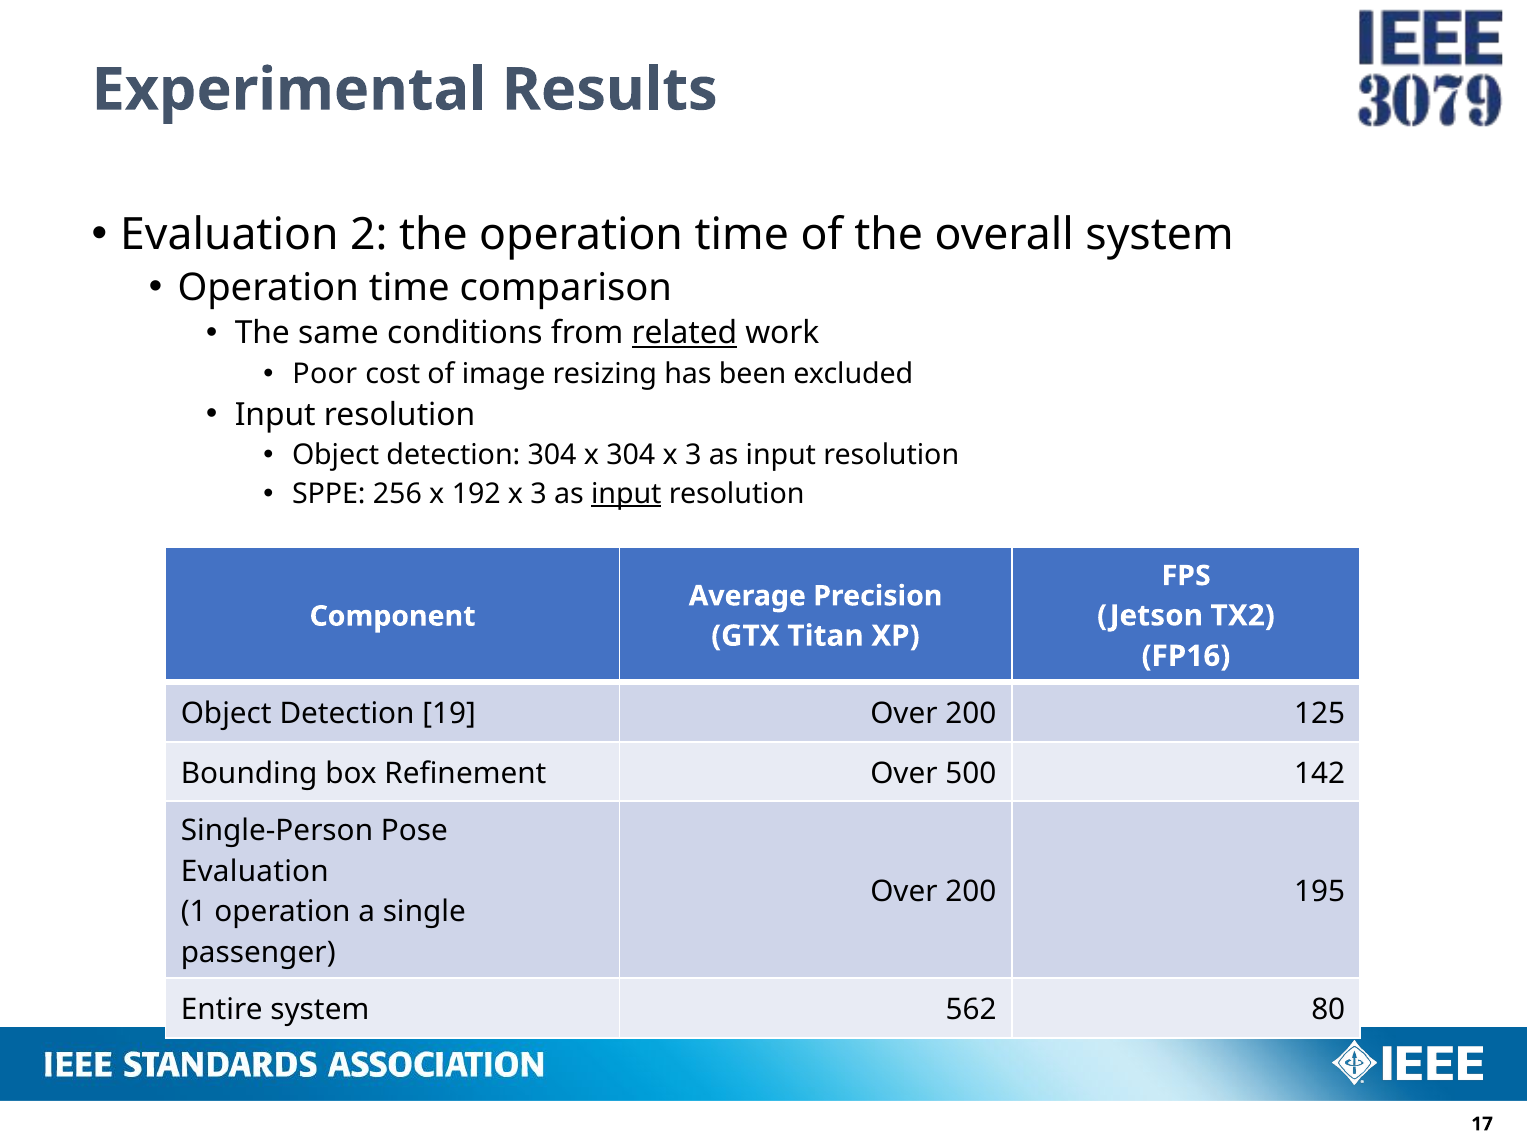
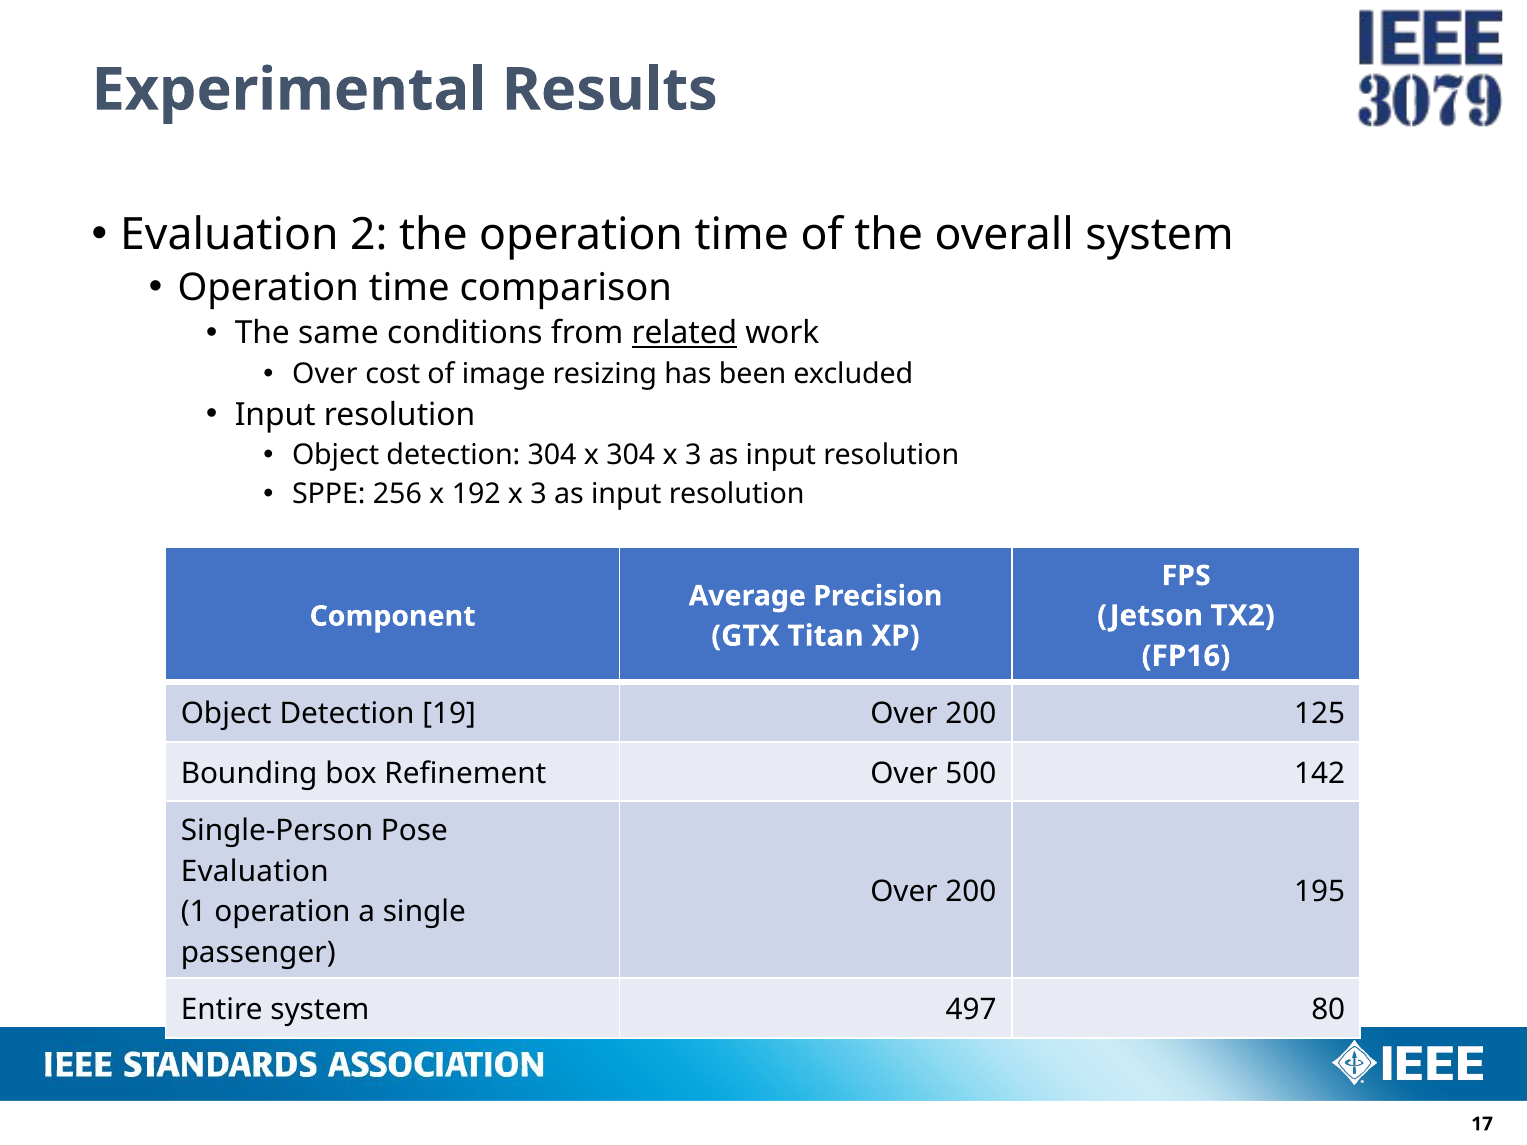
Poor at (325, 374): Poor -> Over
input at (626, 494) underline: present -> none
562: 562 -> 497
